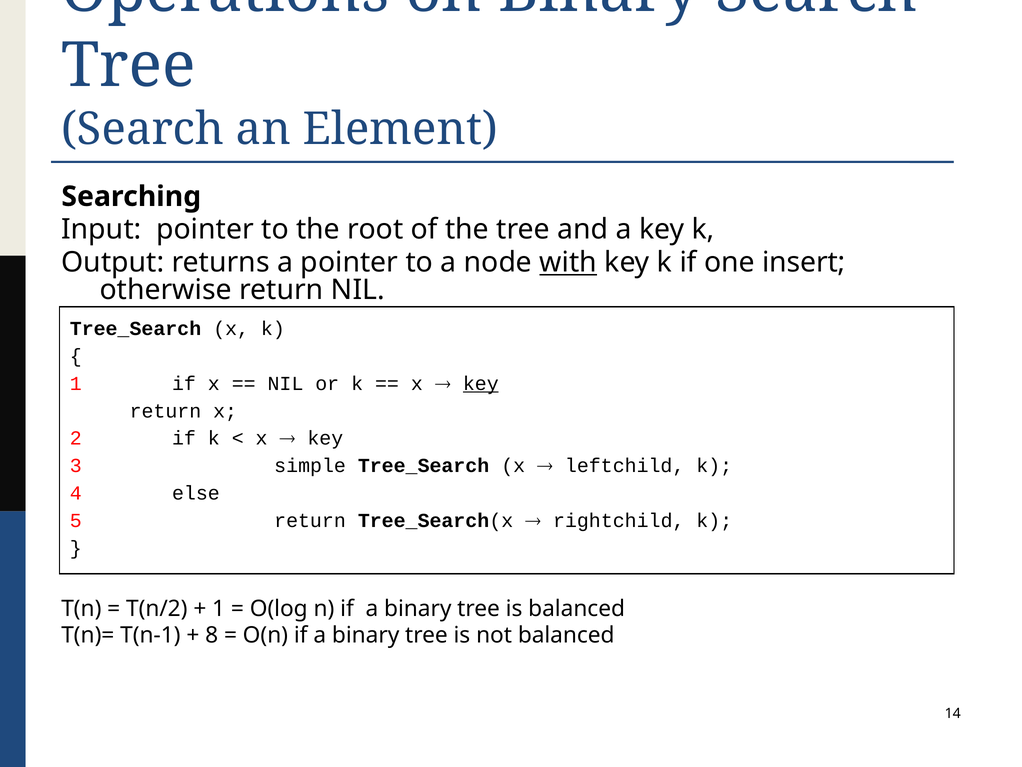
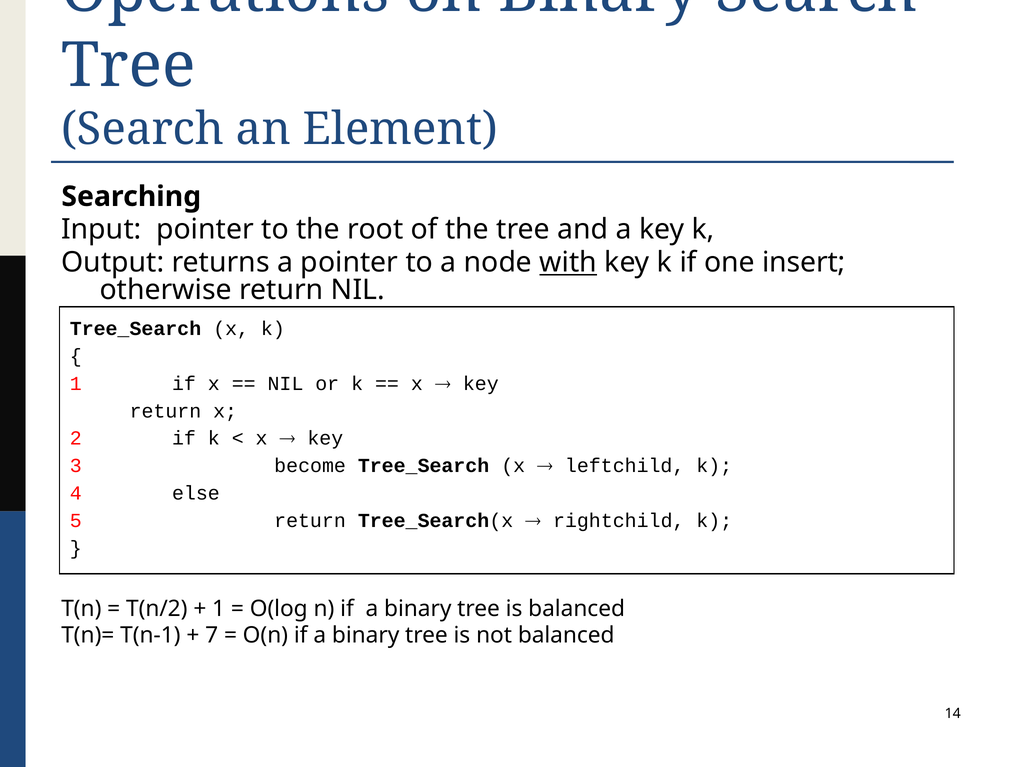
key at (481, 383) underline: present -> none
simple: simple -> become
8: 8 -> 7
